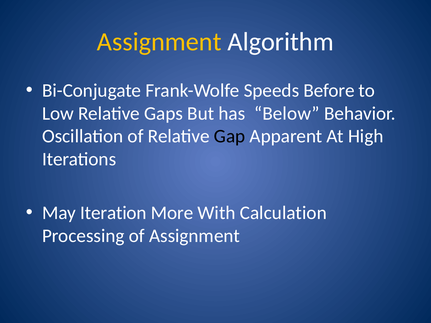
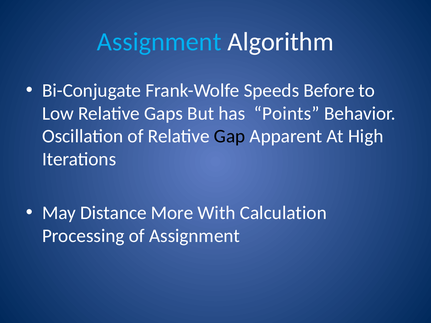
Assignment at (159, 42) colour: yellow -> light blue
Below: Below -> Points
Iteration: Iteration -> Distance
